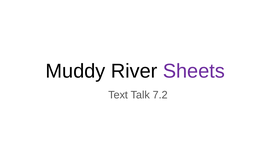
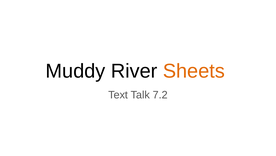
Sheets colour: purple -> orange
